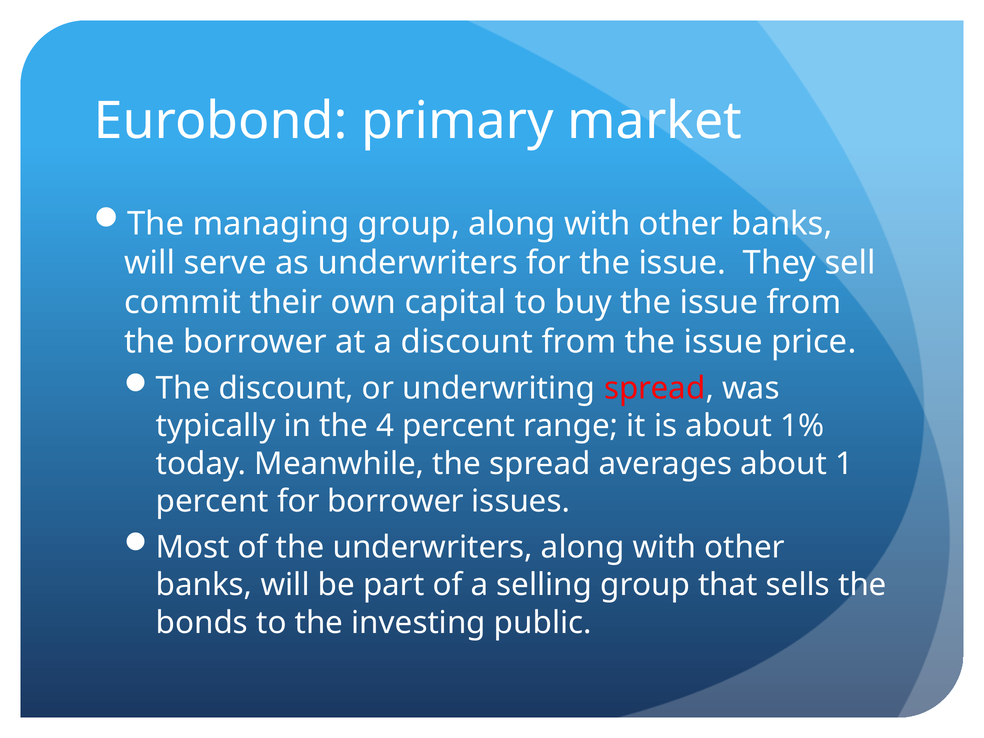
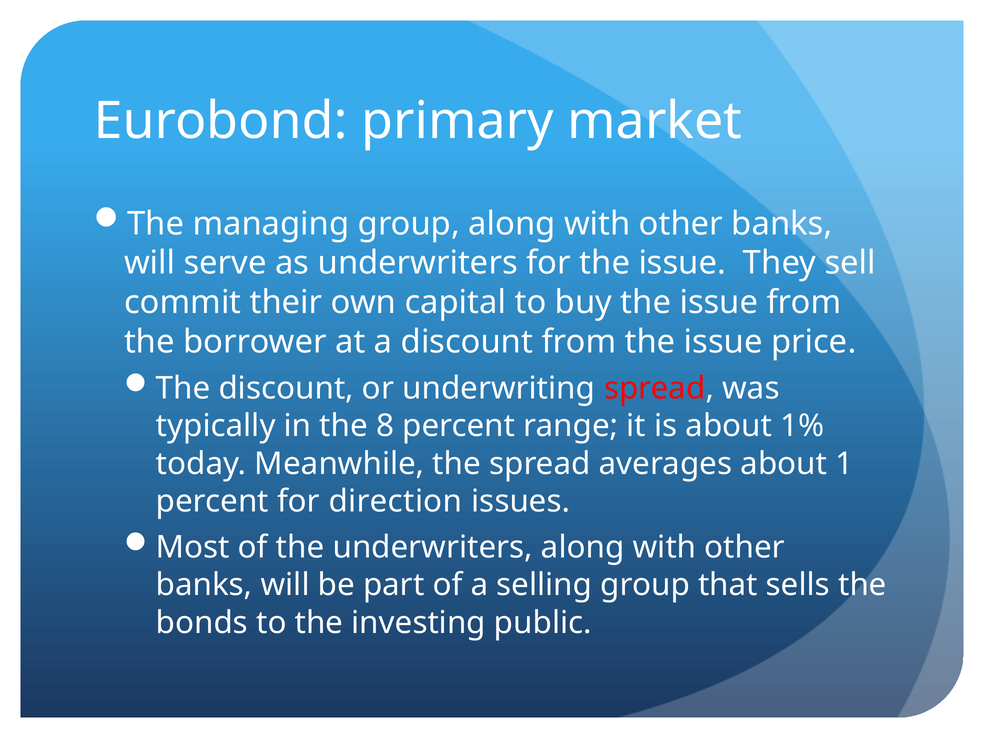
4: 4 -> 8
for borrower: borrower -> direction
